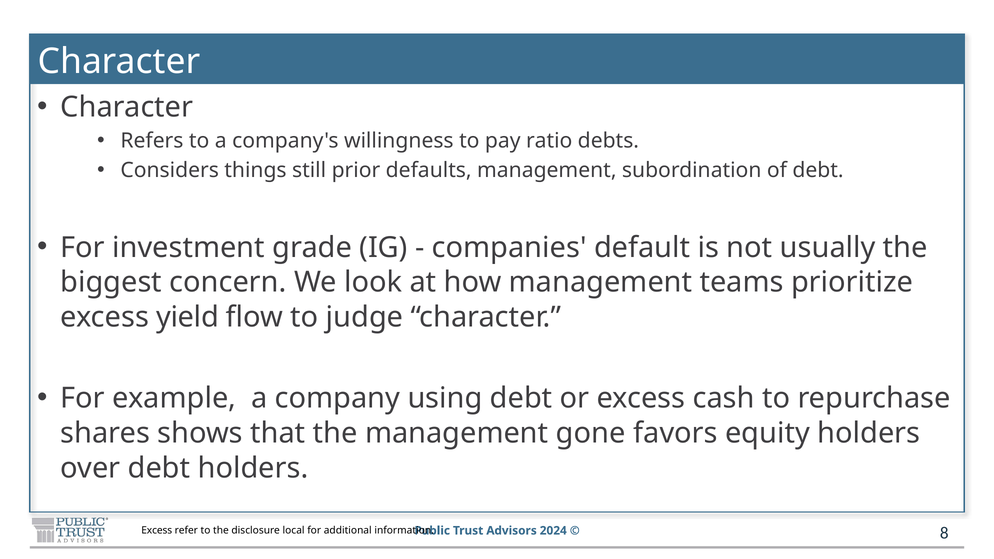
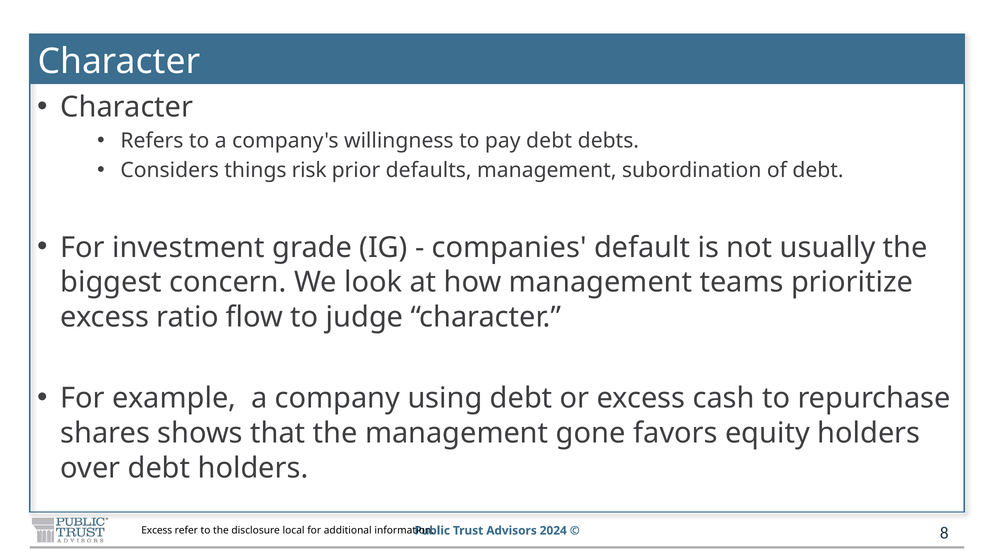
pay ratio: ratio -> debt
still: still -> risk
yield: yield -> ratio
